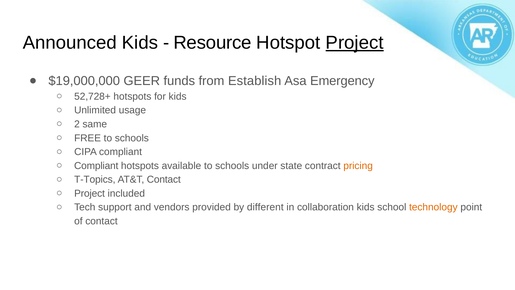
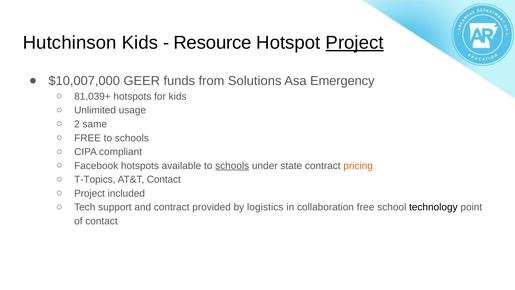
Announced: Announced -> Hutchinson
$19,000,000: $19,000,000 -> $10,007,000
Establish: Establish -> Solutions
52,728+: 52,728+ -> 81,039+
Compliant at (96, 166): Compliant -> Facebook
schools at (232, 166) underline: none -> present
and vendors: vendors -> contract
different: different -> logistics
collaboration kids: kids -> free
technology colour: orange -> black
